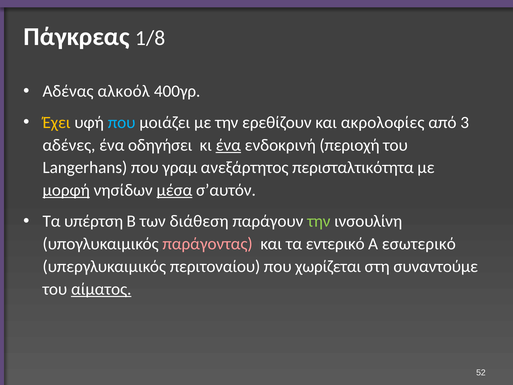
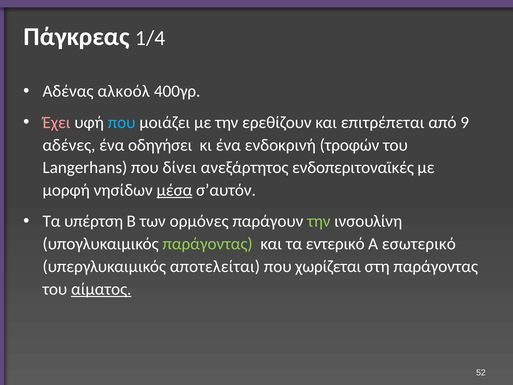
1/8: 1/8 -> 1/4
Έχει colour: yellow -> pink
ακρολοφίες: ακρολοφίες -> επιτρέπεται
3: 3 -> 9
ένα at (228, 145) underline: present -> none
περιοχή: περιοχή -> τροφών
γραμ: γραμ -> δίνει
περισταλτικότητα: περισταλτικότητα -> ενδοπεριτοναϊκές
μορφή underline: present -> none
διάθεση: διάθεση -> ορμόνες
παράγοντας at (208, 244) colour: pink -> light green
περιτοναίου: περιτοναίου -> αποτελείται
στη συναντούμε: συναντούμε -> παράγοντας
